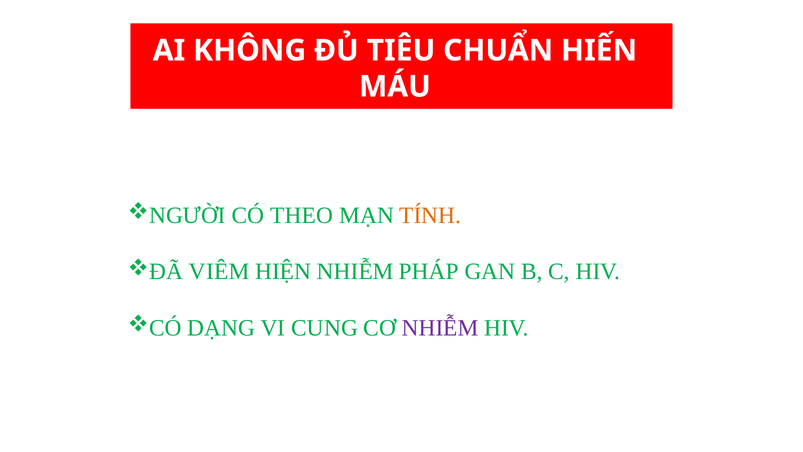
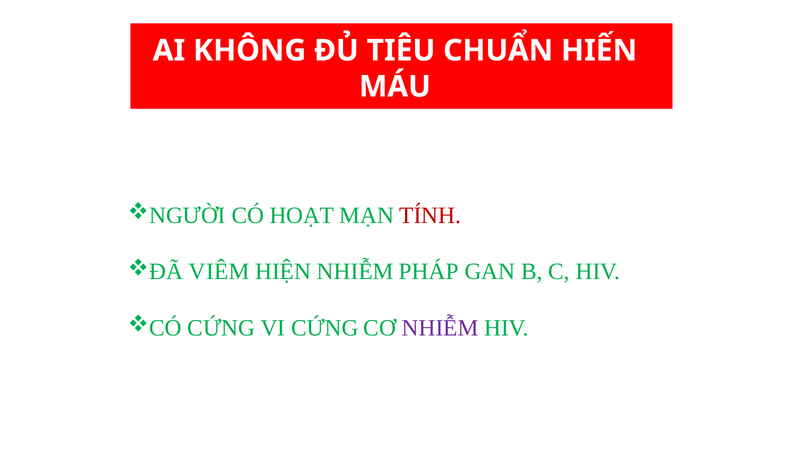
THEO: THEO -> HOẠT
TÍNH colour: orange -> red
DẠNG at (221, 328): DẠNG -> CỨNG
VI CUNG: CUNG -> CỨNG
